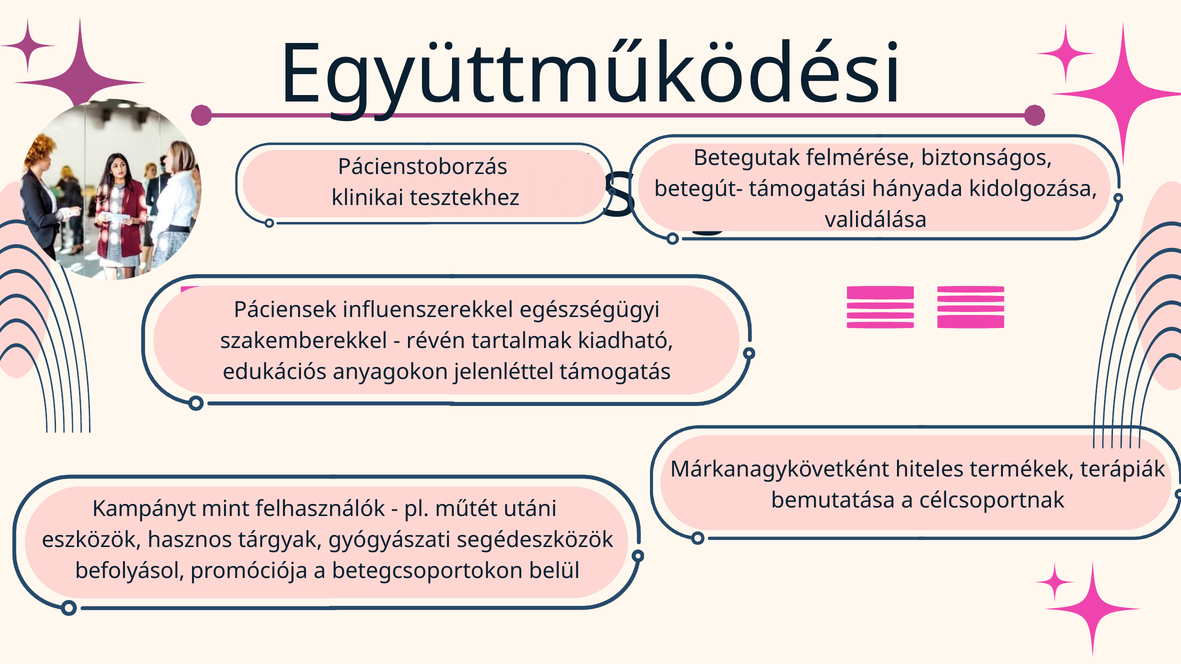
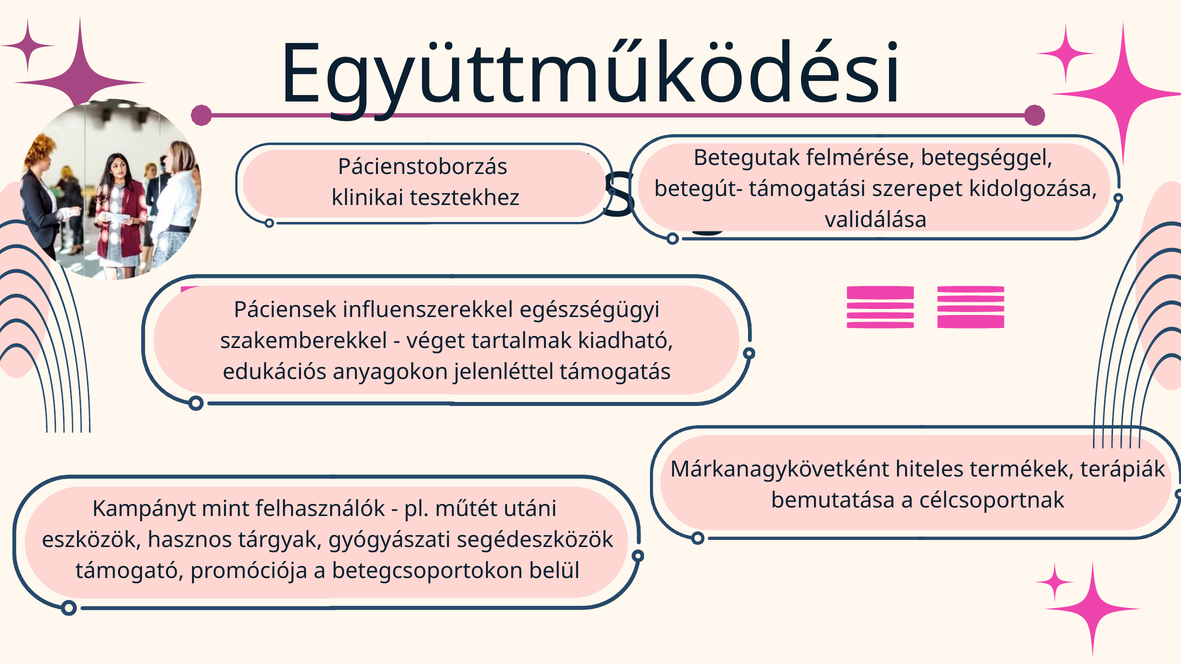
biztonságos: biztonságos -> betegséggel
hányada: hányada -> szerepet
révén: révén -> véget
befolyásol: befolyásol -> támogató
